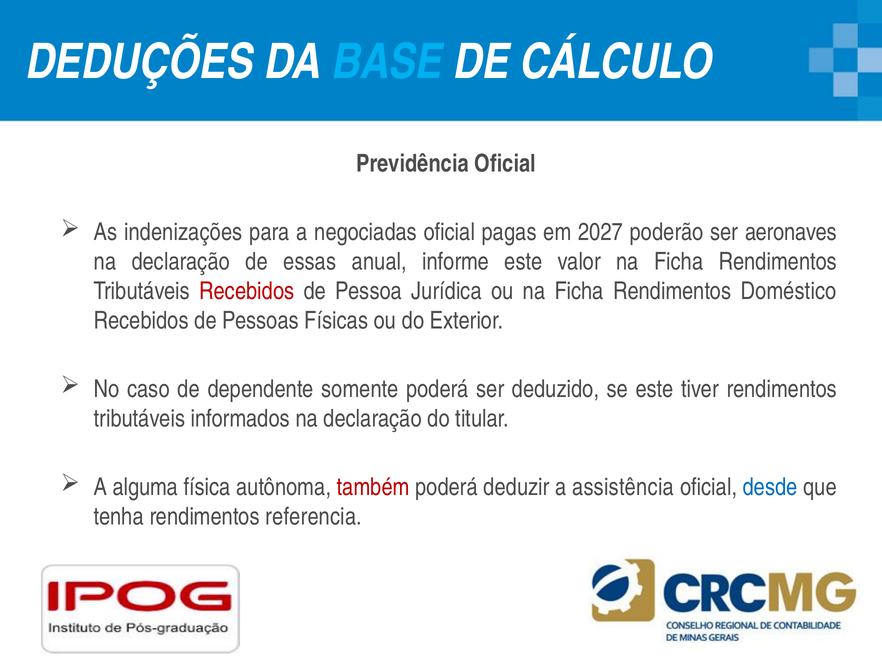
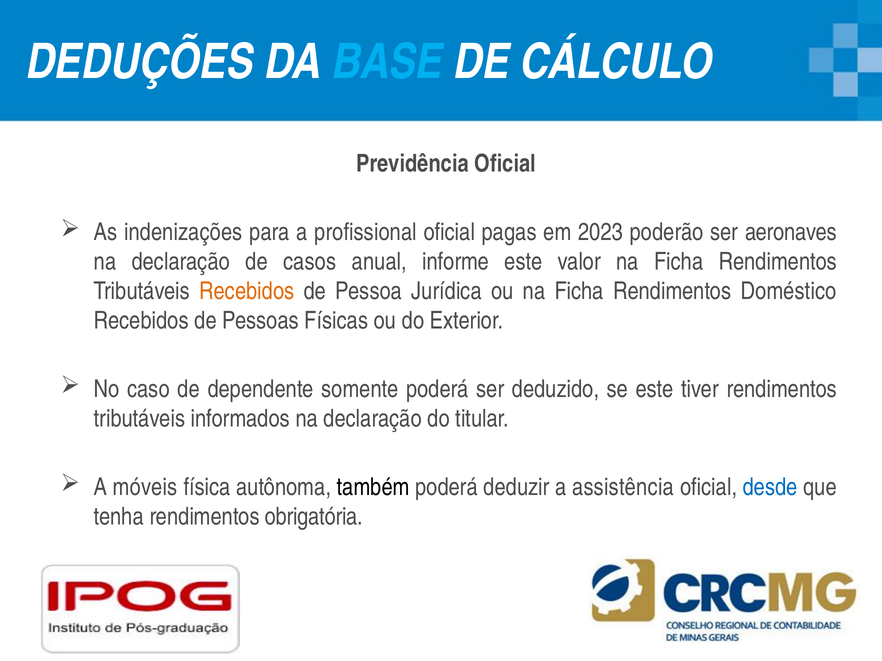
negociadas: negociadas -> profissional
2027: 2027 -> 2023
essas: essas -> casos
Recebidos at (247, 291) colour: red -> orange
alguma: alguma -> móveis
também colour: red -> black
referencia: referencia -> obrigatória
